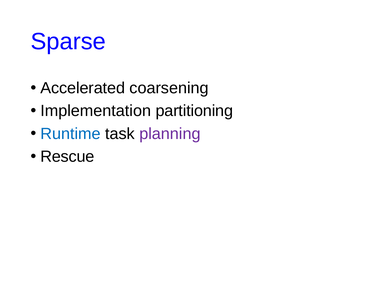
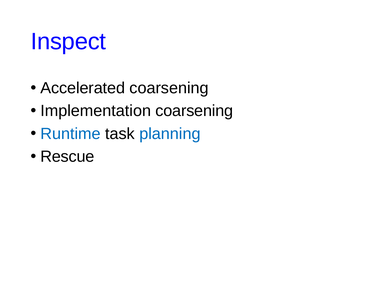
Sparse: Sparse -> Inspect
Implementation partitioning: partitioning -> coarsening
planning colour: purple -> blue
